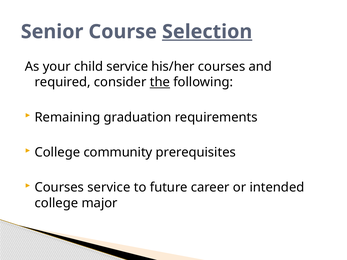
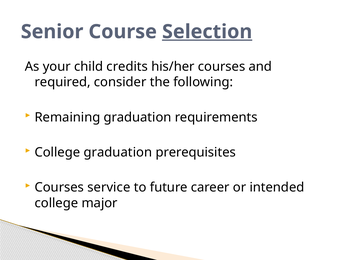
child service: service -> credits
the underline: present -> none
College community: community -> graduation
